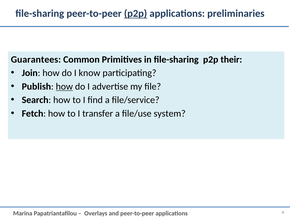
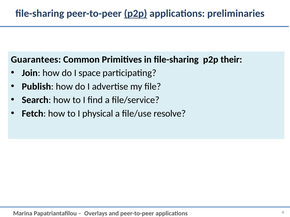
know: know -> space
how at (64, 87) underline: present -> none
transfer: transfer -> physical
system: system -> resolve
